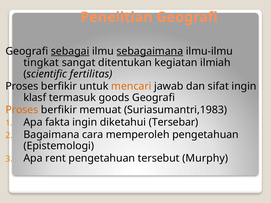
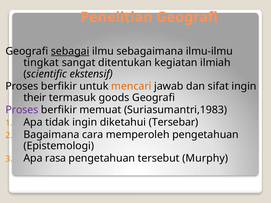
sebagaimana underline: present -> none
fertilitas: fertilitas -> ekstensif
klasf: klasf -> their
Proses at (22, 110) colour: orange -> purple
fakta: fakta -> tidak
rent: rent -> rasa
